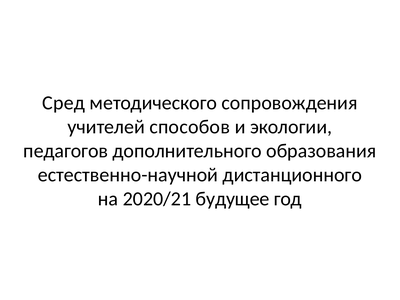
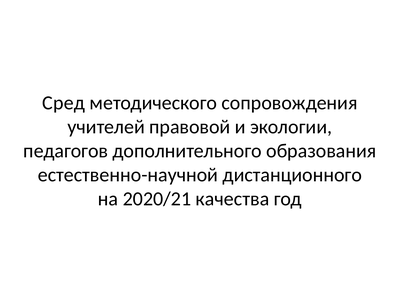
способов: способов -> правовой
будущее: будущее -> качества
